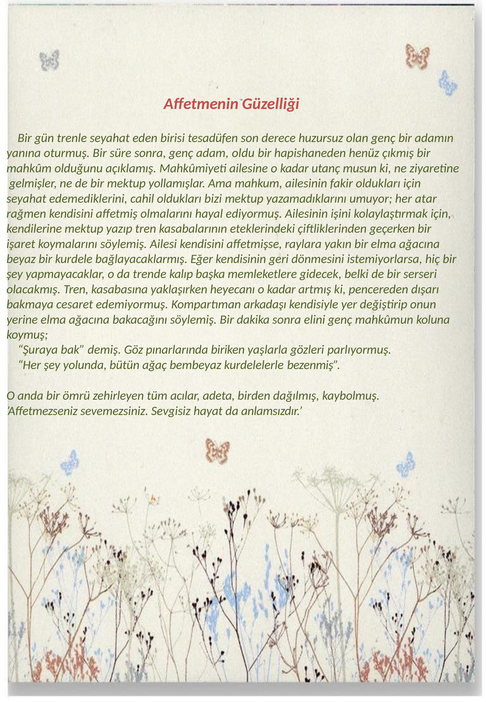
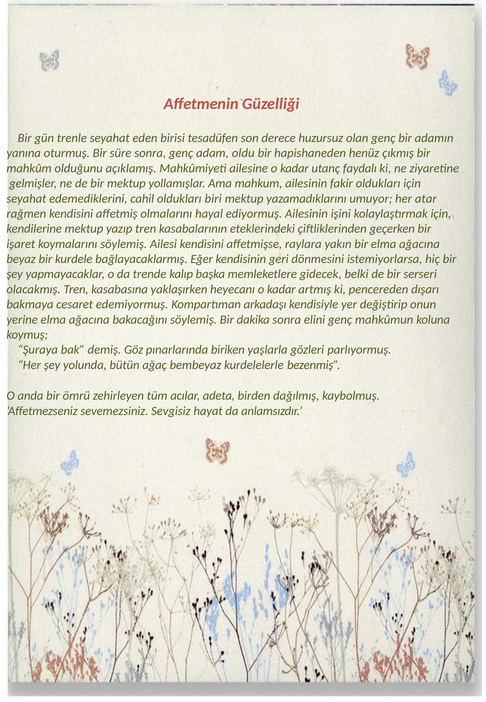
musun: musun -> faydalı
bizi: bizi -> biri
